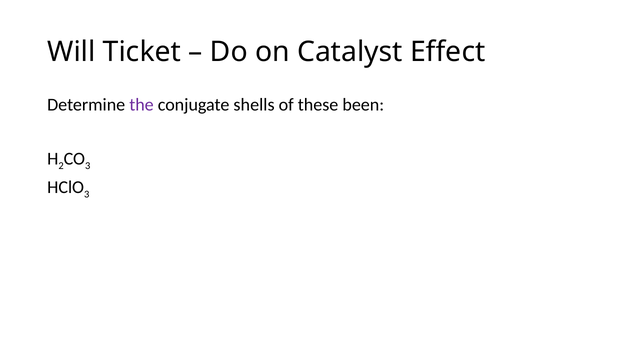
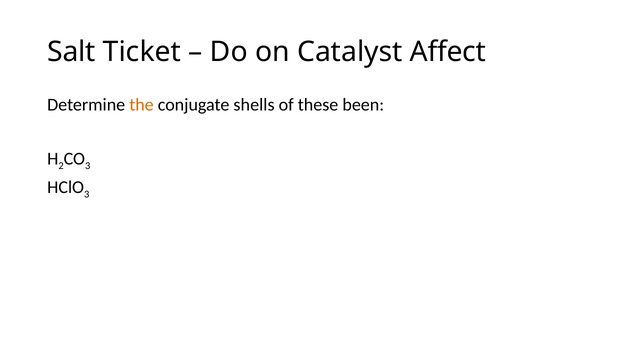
Will: Will -> Salt
Effect: Effect -> Affect
the colour: purple -> orange
